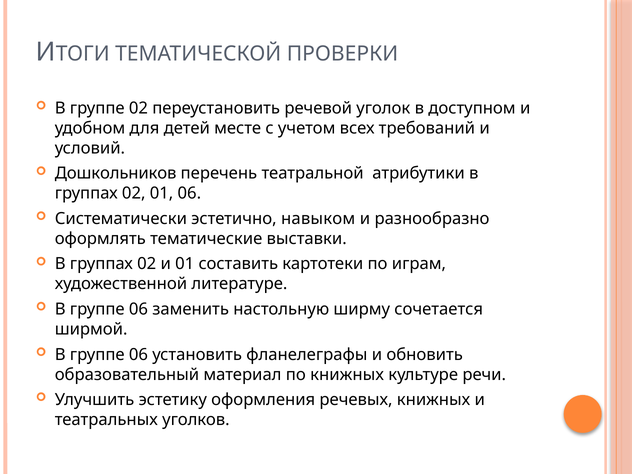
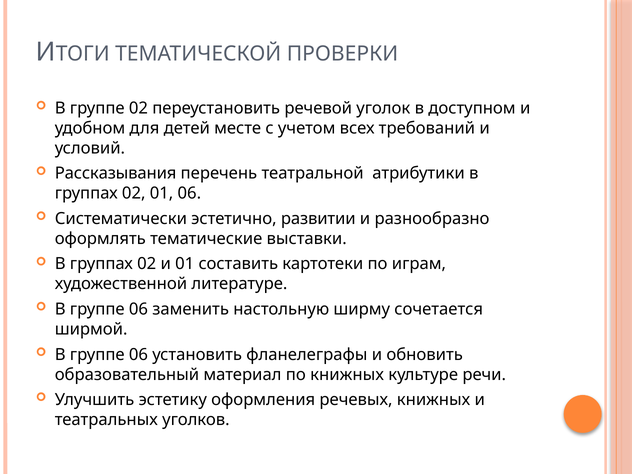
Дошкольников: Дошкольников -> Рассказывания
навыком: навыком -> развитии
